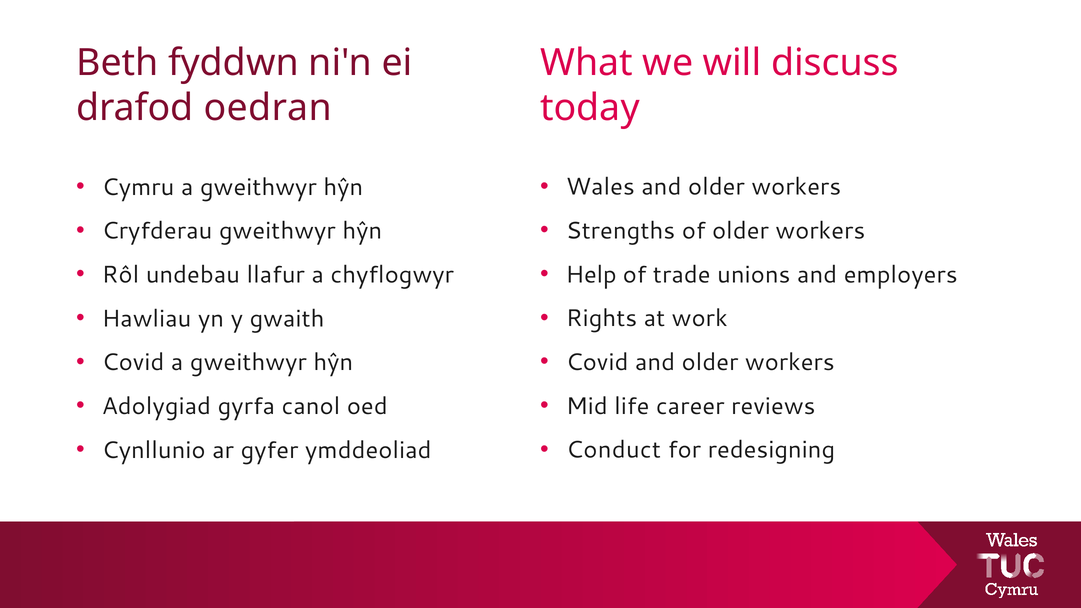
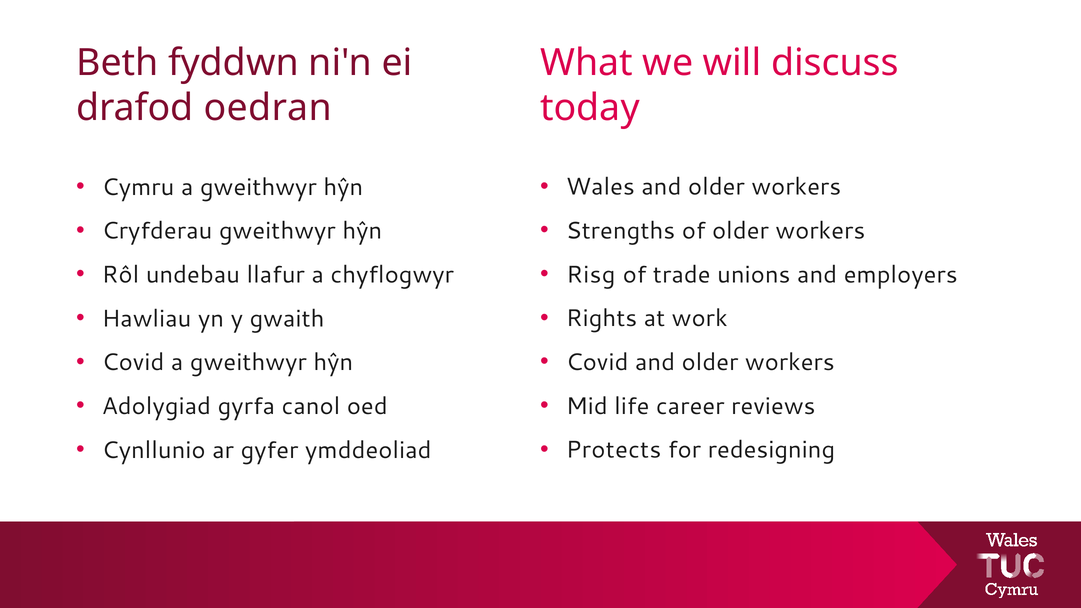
Help: Help -> Risg
Conduct: Conduct -> Protects
